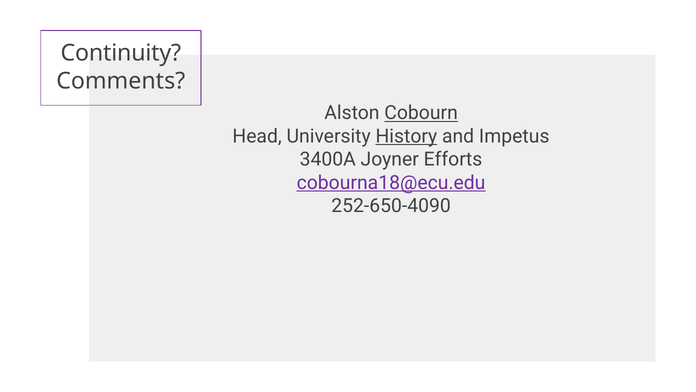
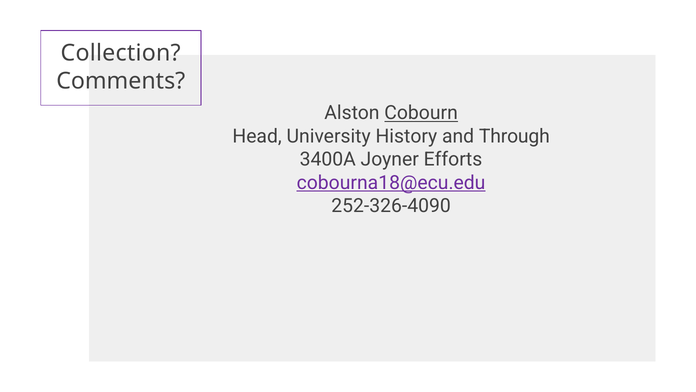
Continuity: Continuity -> Collection
History underline: present -> none
Impetus: Impetus -> Through
252-650-4090: 252-650-4090 -> 252-326-4090
